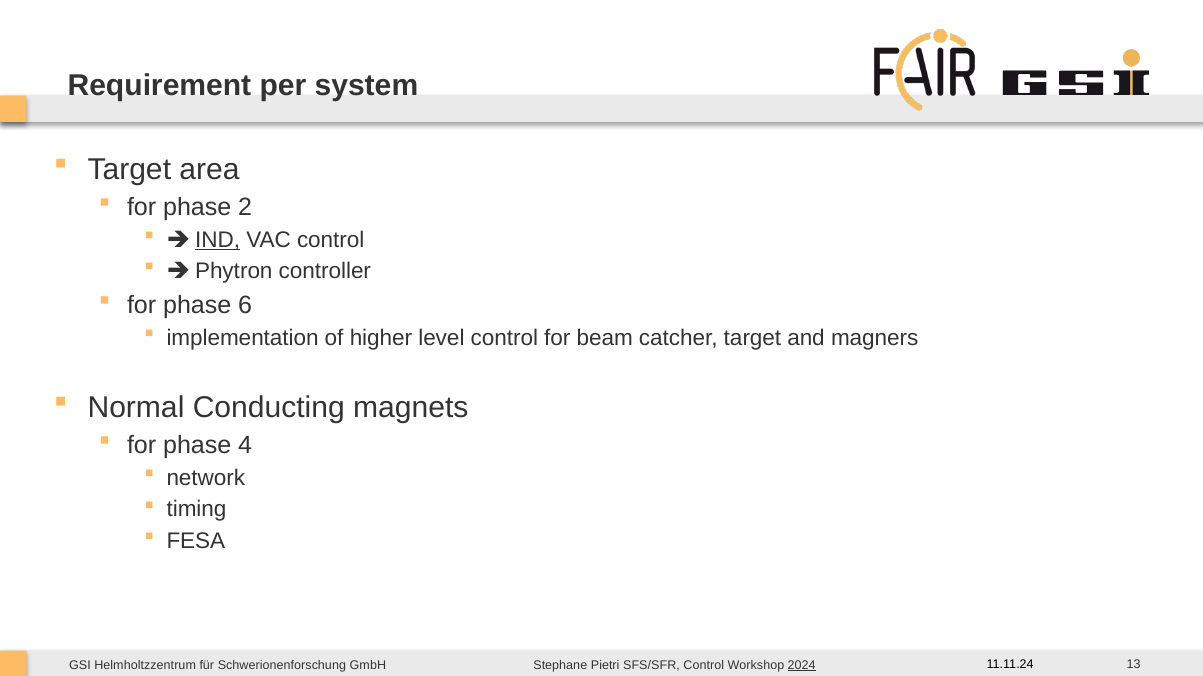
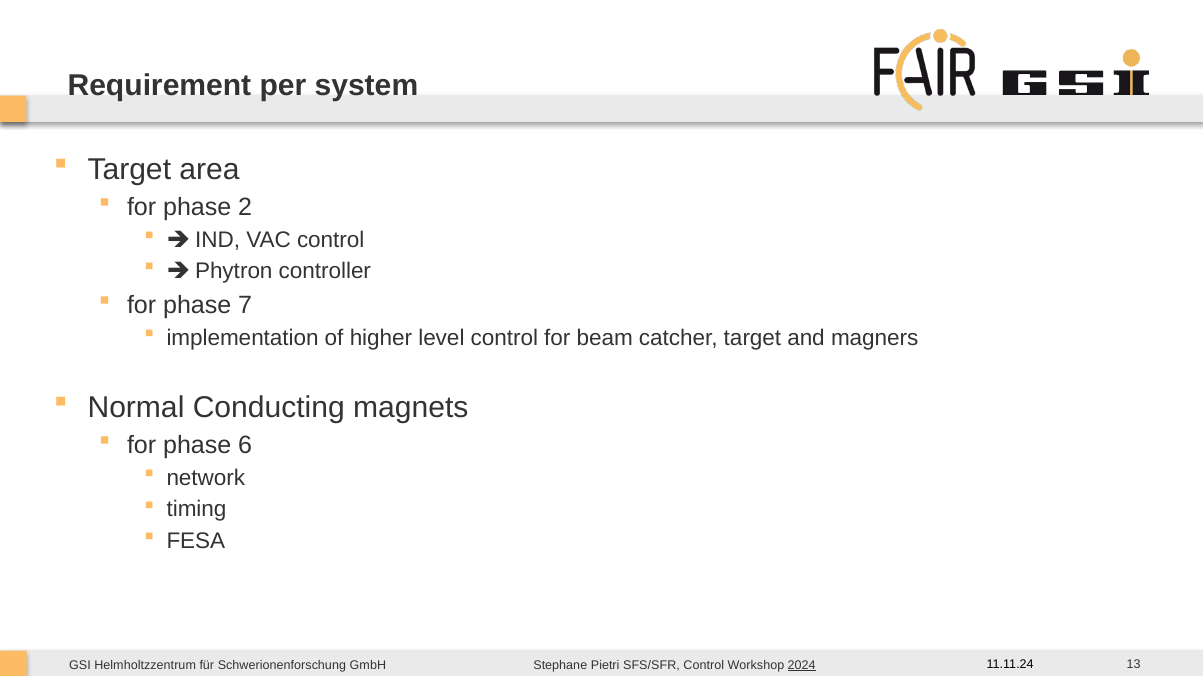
IND underline: present -> none
6: 6 -> 7
4: 4 -> 6
